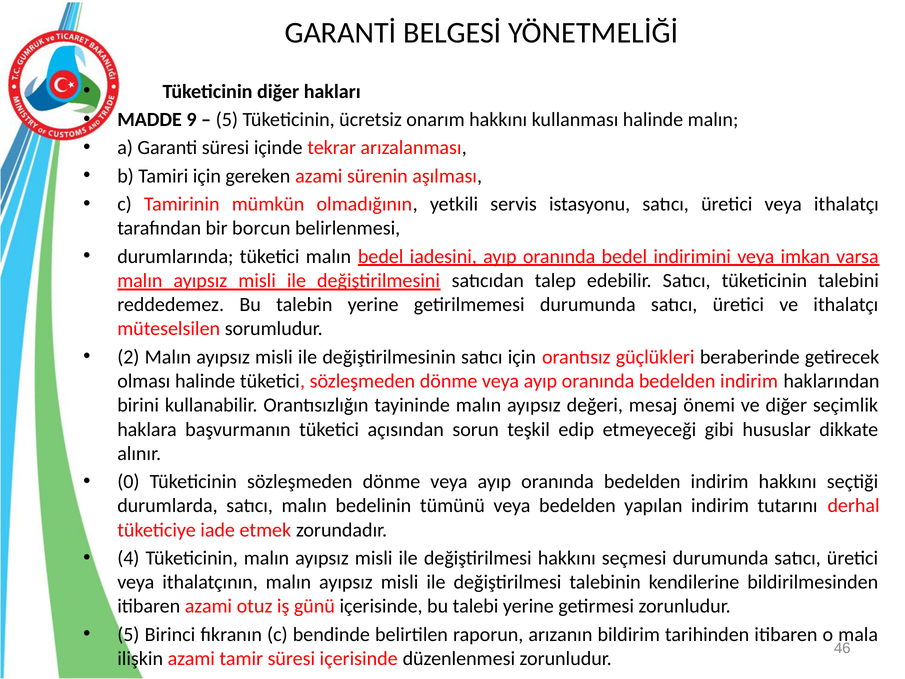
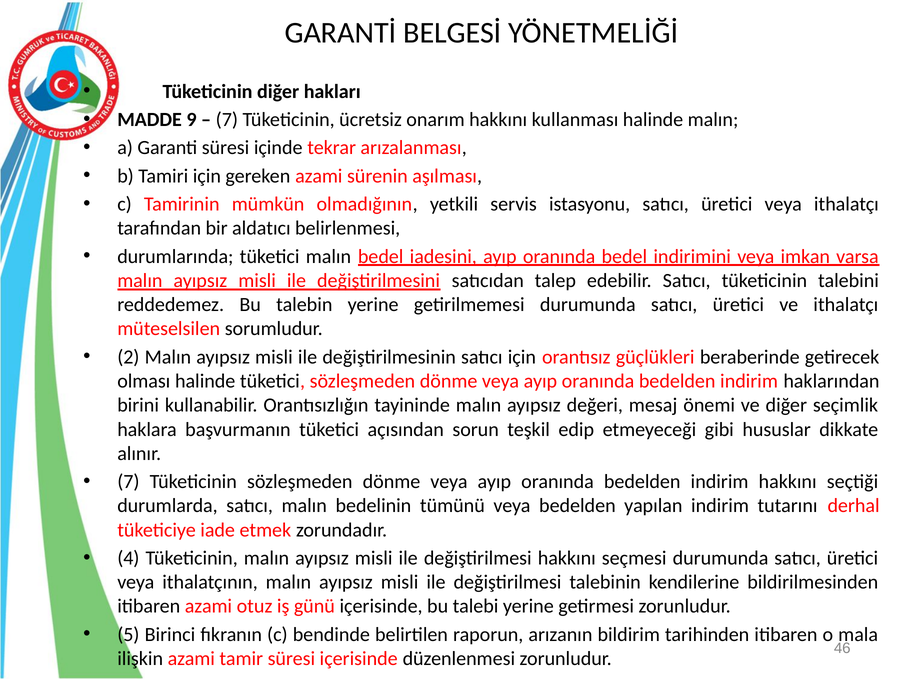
5 at (227, 120): 5 -> 7
borcun: borcun -> aldatıcı
0 at (128, 481): 0 -> 7
